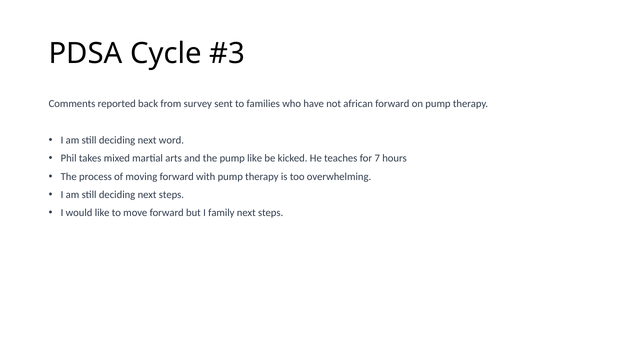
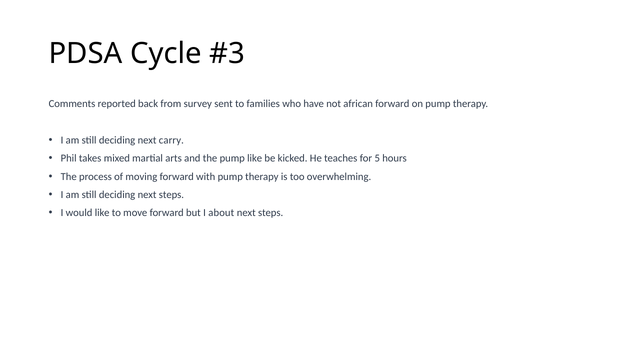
word: word -> carry
7: 7 -> 5
family: family -> about
